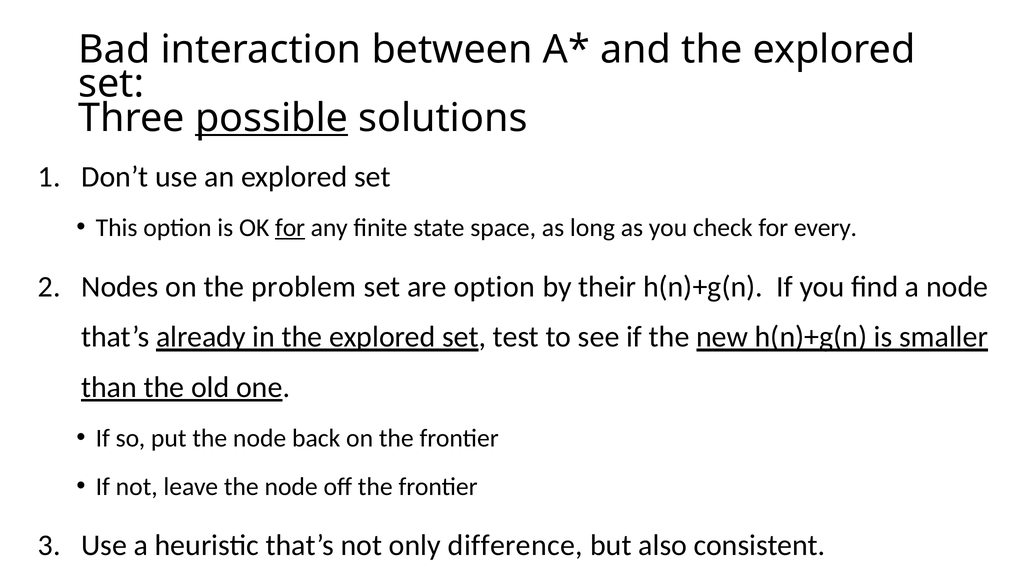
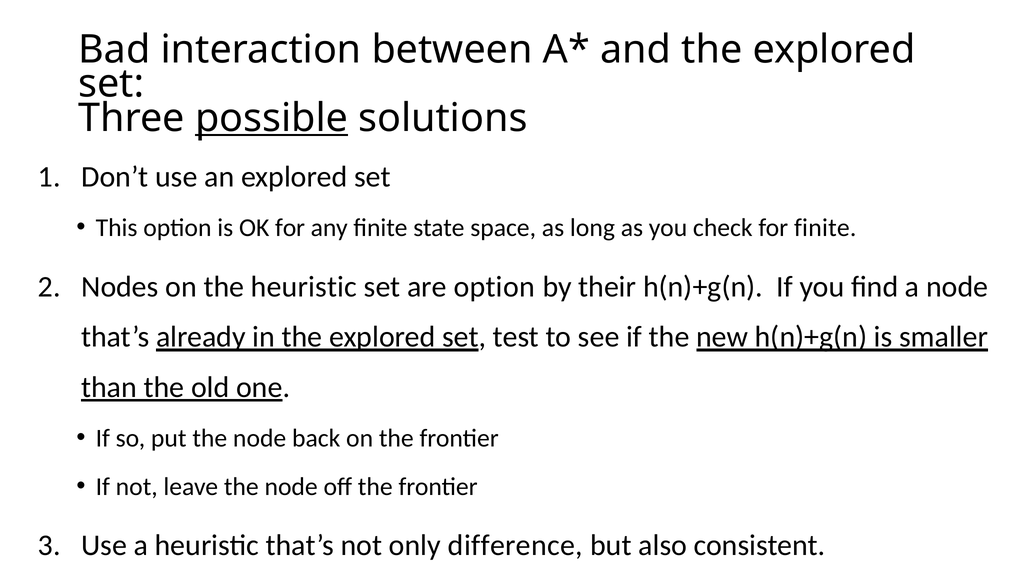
for at (290, 228) underline: present -> none
for every: every -> finite
the problem: problem -> heuristic
